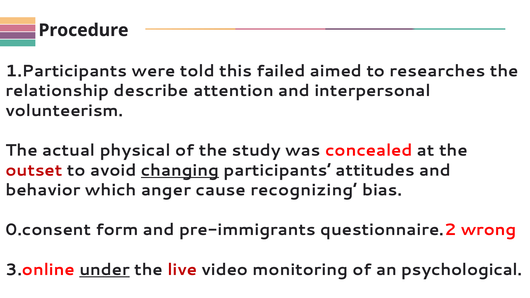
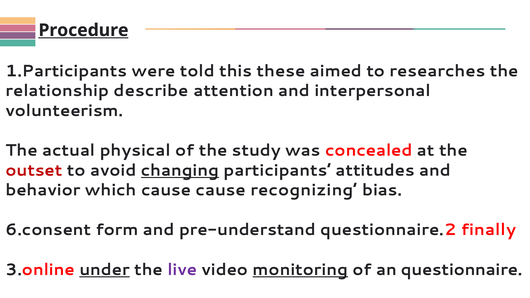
Procedure underline: none -> present
failed: failed -> these
which anger: anger -> cause
0.consent: 0.consent -> 6.consent
pre-immigrants: pre-immigrants -> pre-understand
wrong: wrong -> finally
live colour: red -> purple
monitoring underline: none -> present
psychological: psychological -> questionnaire
